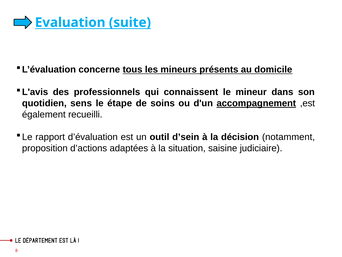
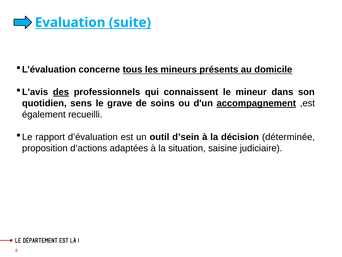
des underline: none -> present
étape: étape -> grave
notamment: notamment -> déterminée
